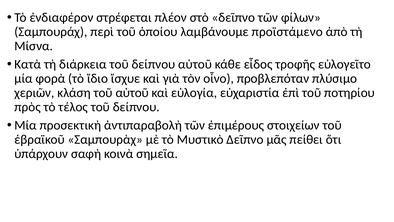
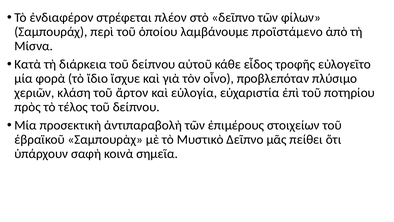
τοῦ αὐτοῦ: αὐτοῦ -> ἄρτον
